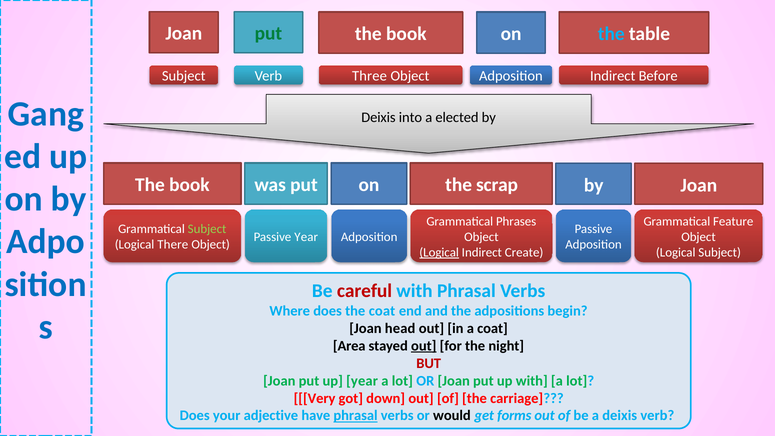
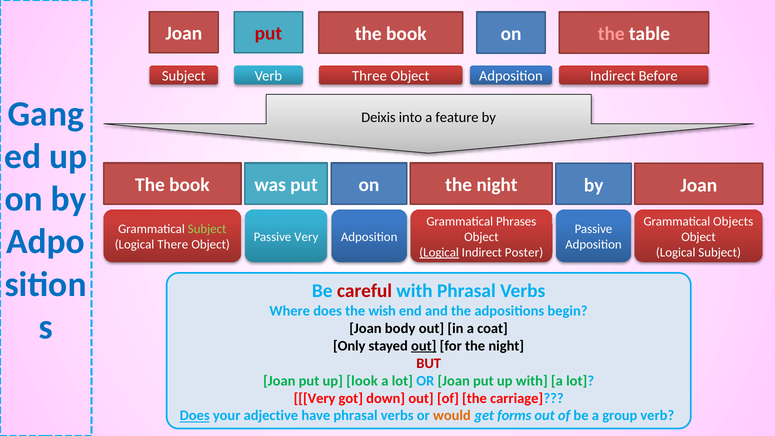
put at (268, 34) colour: green -> red
the at (611, 34) colour: light blue -> pink
elected: elected -> feature
on the scrap: scrap -> night
Feature: Feature -> Objects
Passive Year: Year -> Very
Create: Create -> Poster
the coat: coat -> wish
head: head -> body
Area: Area -> Only
up year: year -> look
Does at (195, 416) underline: none -> present
phrasal at (356, 416) underline: present -> none
would colour: black -> orange
a deixis: deixis -> group
